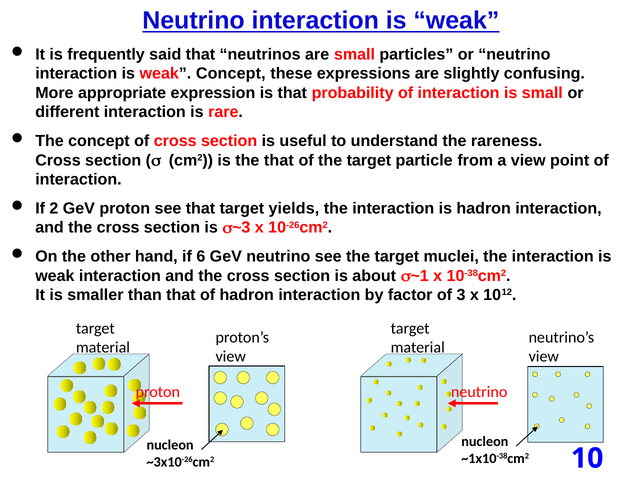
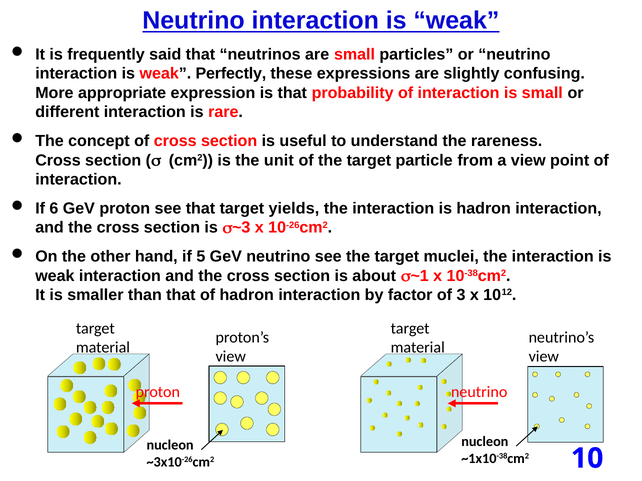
weak Concept: Concept -> Perfectly
the that: that -> unit
2: 2 -> 6
6: 6 -> 5
